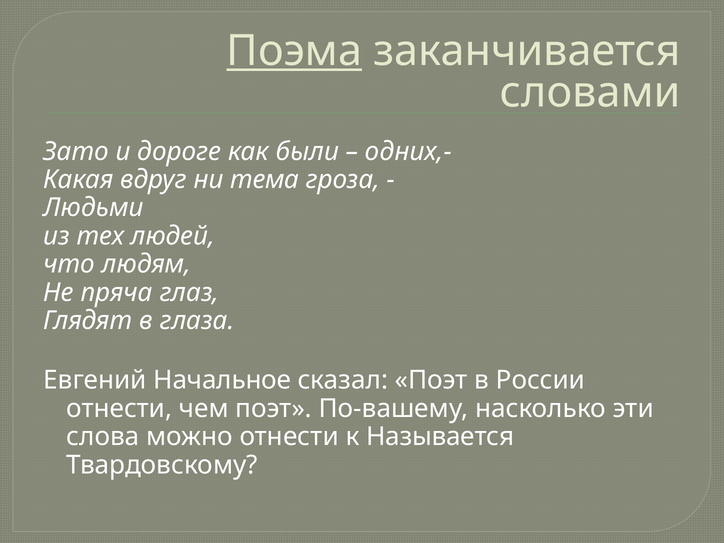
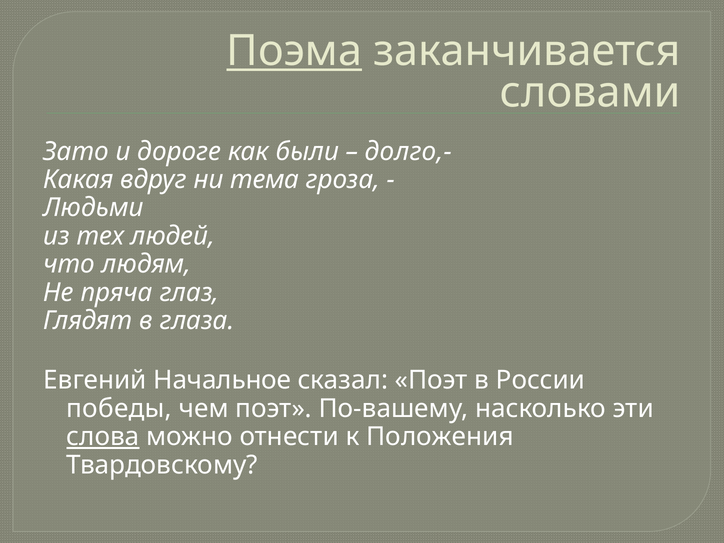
одних,-: одних,- -> долго,-
отнести at (119, 409): отнести -> победы
слова underline: none -> present
Называется: Называется -> Положения
